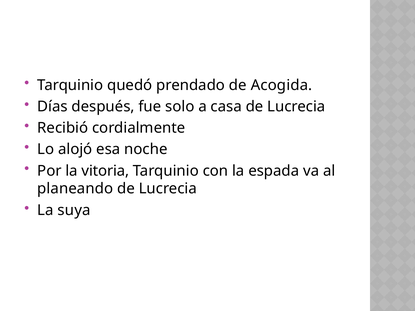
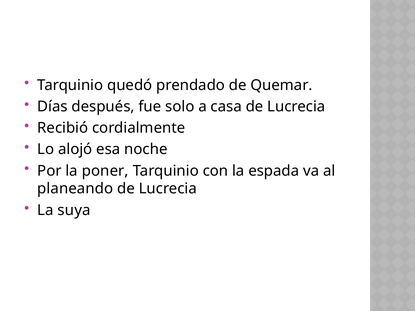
Acogida: Acogida -> Quemar
vitoria: vitoria -> poner
